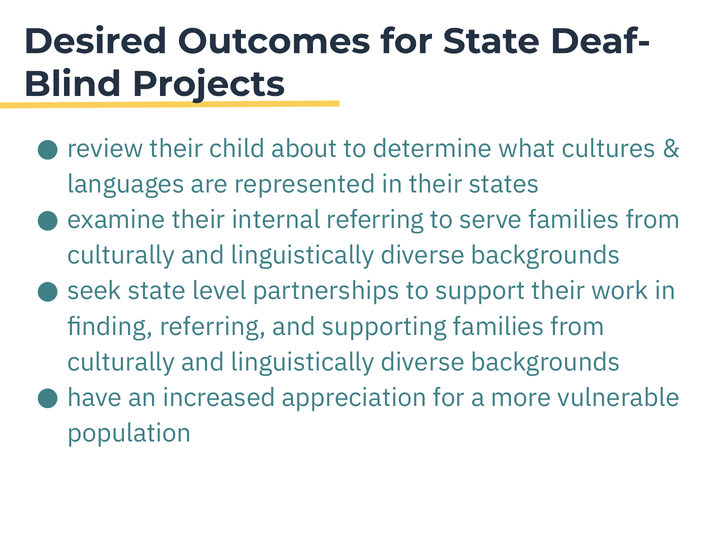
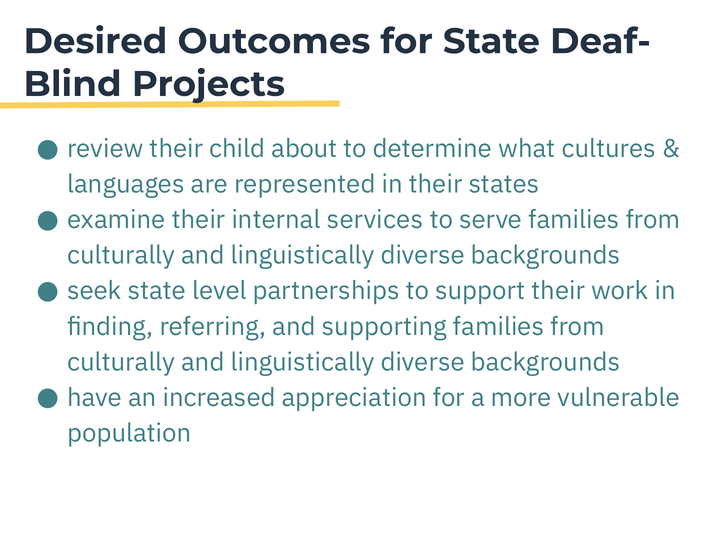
internal referring: referring -> services
